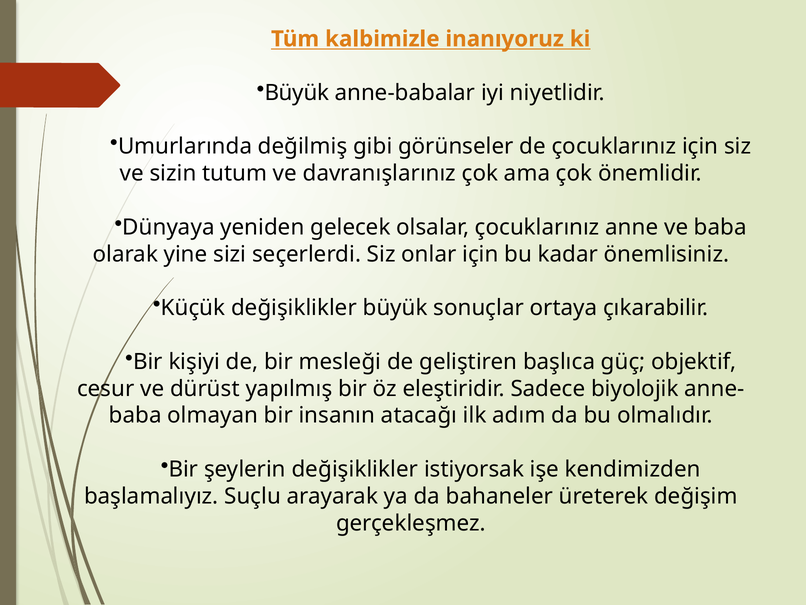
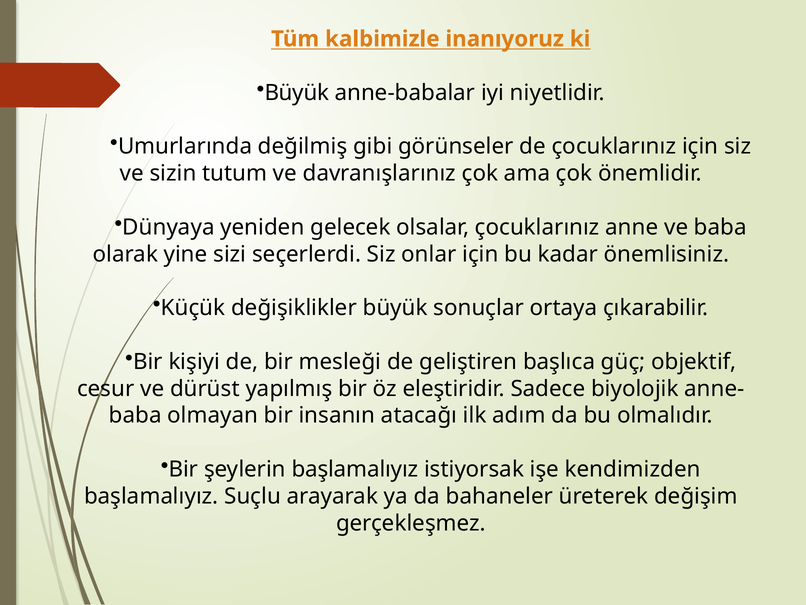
şeylerin değişiklikler: değişiklikler -> başlamalıyız
